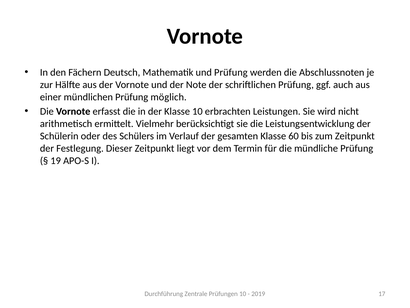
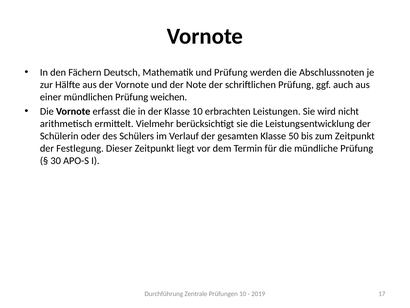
möglich: möglich -> weichen
60: 60 -> 50
19: 19 -> 30
